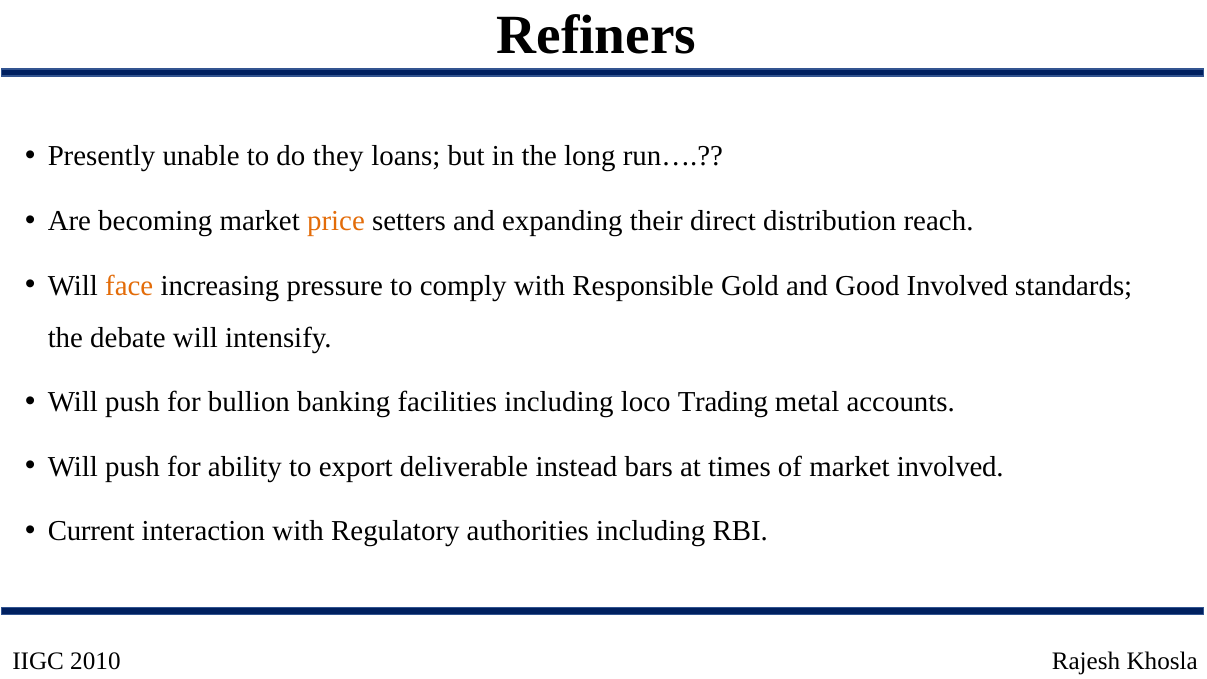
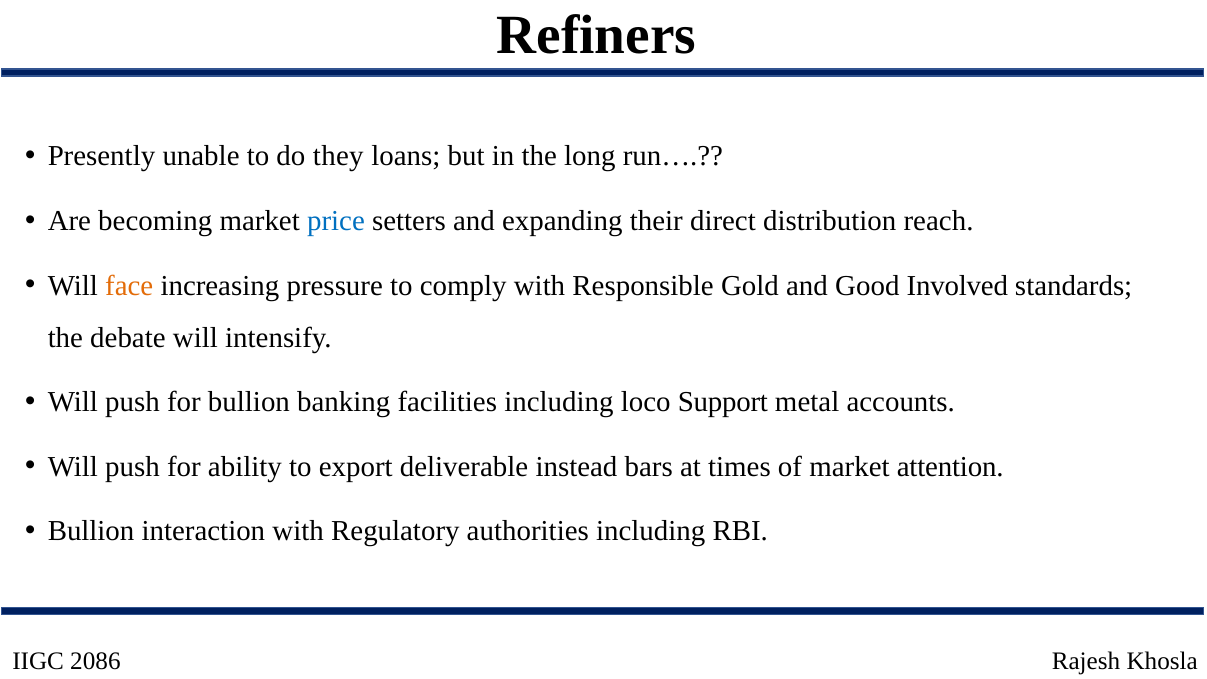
price colour: orange -> blue
Trading: Trading -> Support
market involved: involved -> attention
Current at (91, 531): Current -> Bullion
2010: 2010 -> 2086
